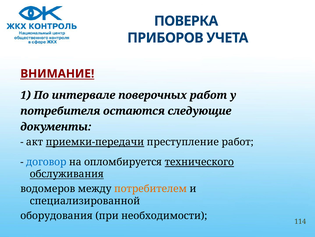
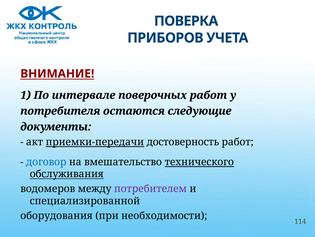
преступление: преступление -> достоверность
опломбируется: опломбируется -> вмешательство
потребителем colour: orange -> purple
